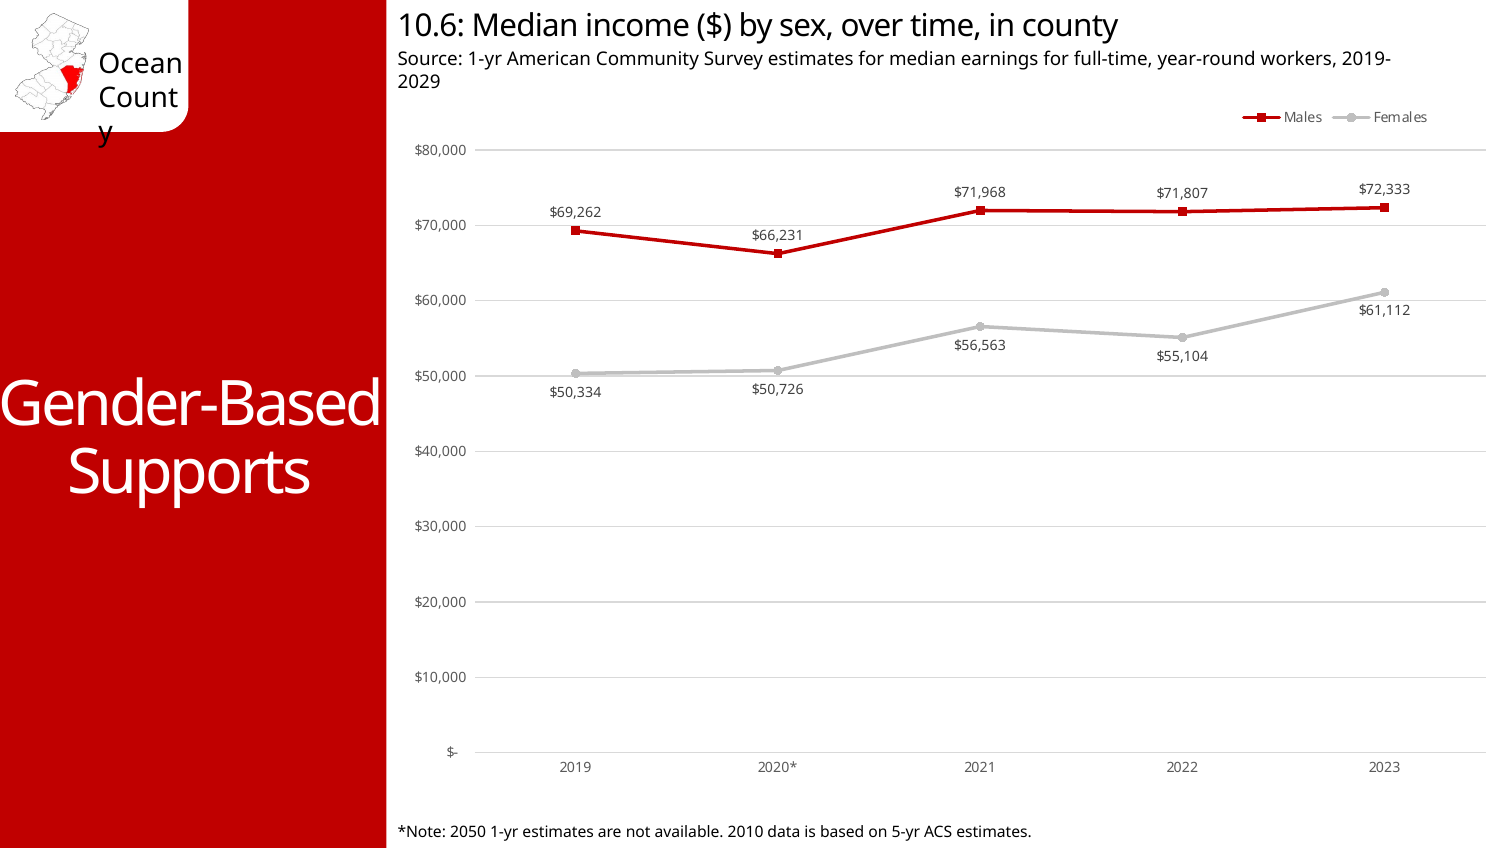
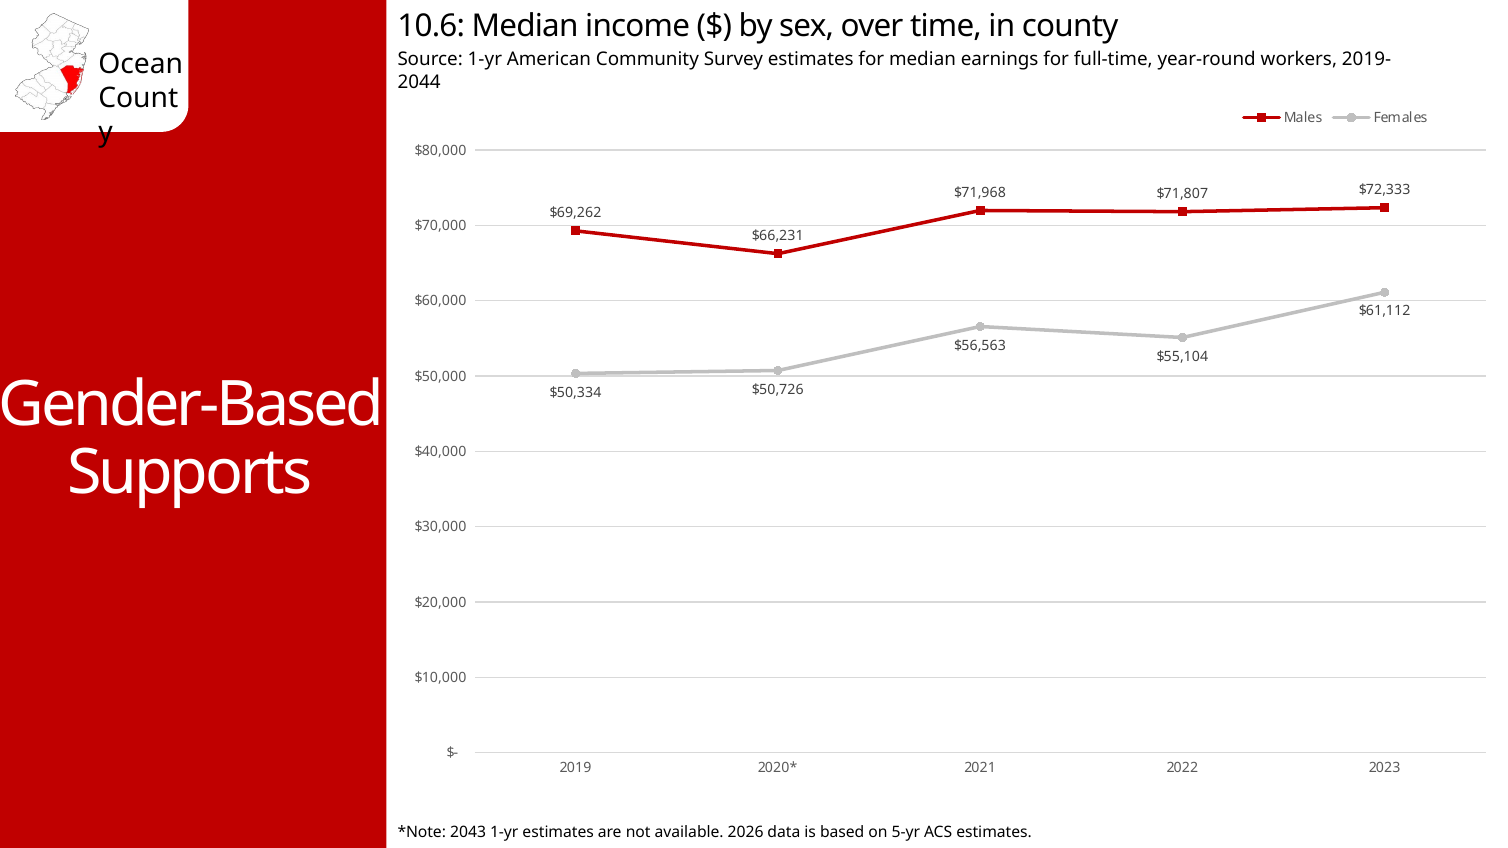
2029: 2029 -> 2044
2050: 2050 -> 2043
2010: 2010 -> 2026
